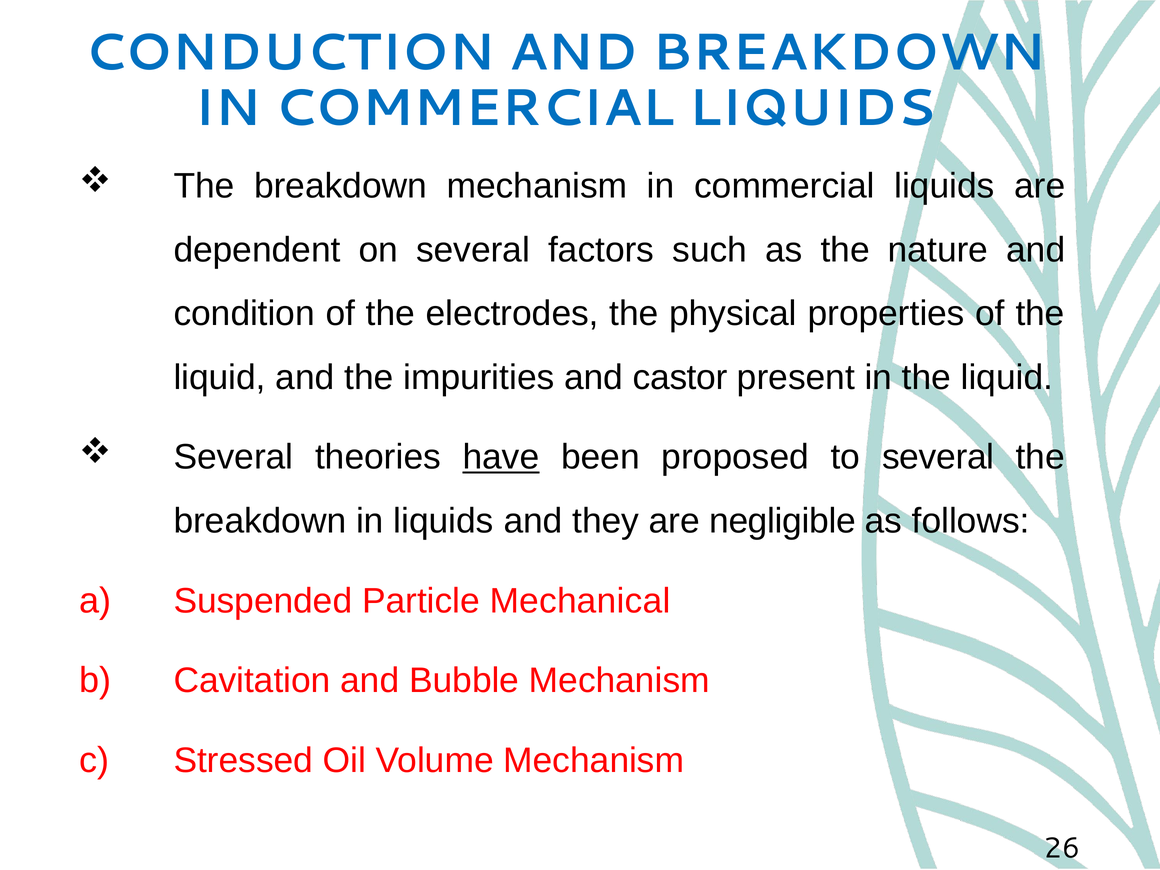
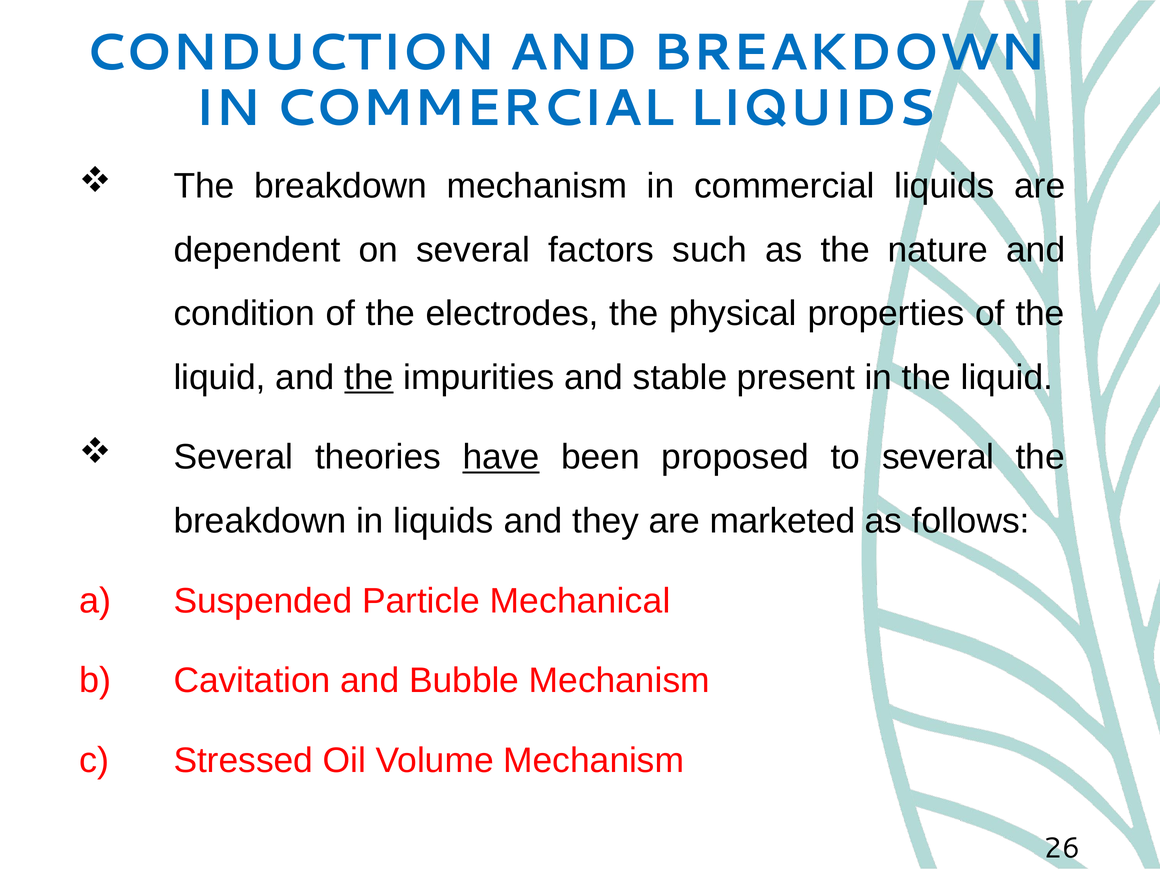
the at (369, 377) underline: none -> present
castor: castor -> stable
negligible: negligible -> marketed
